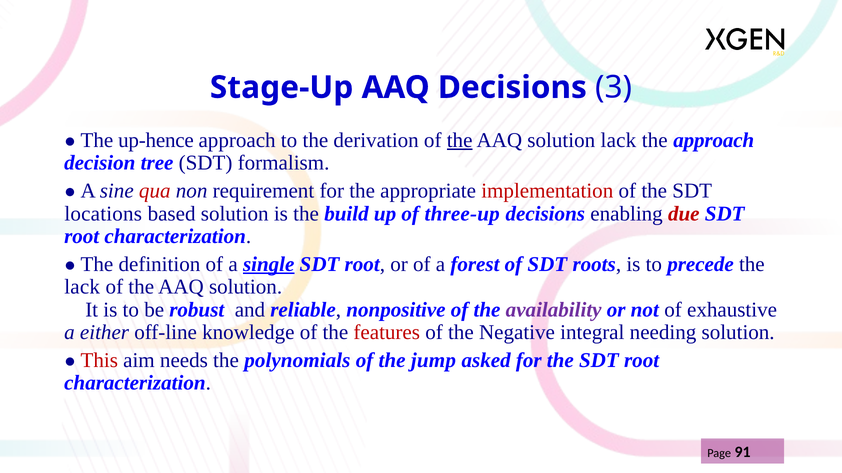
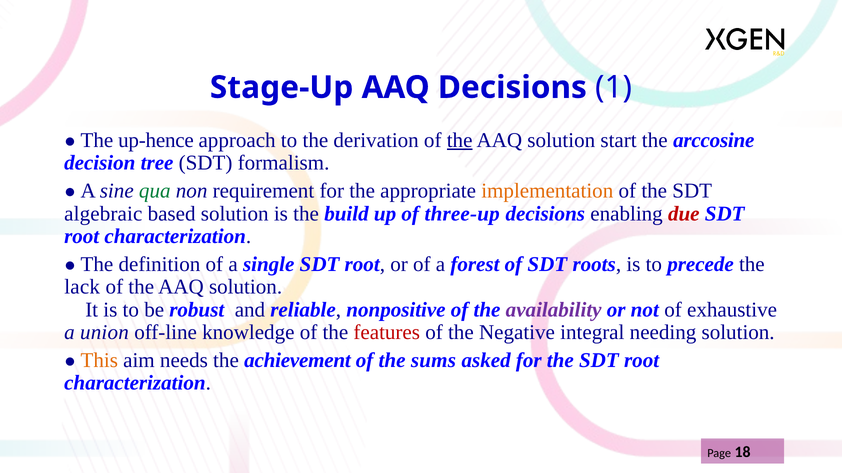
3: 3 -> 1
solution lack: lack -> start
the approach: approach -> arccosine
qua colour: red -> green
implementation colour: red -> orange
locations: locations -> algebraic
single underline: present -> none
either: either -> union
This colour: red -> orange
polynomials: polynomials -> achievement
jump: jump -> sums
91: 91 -> 18
